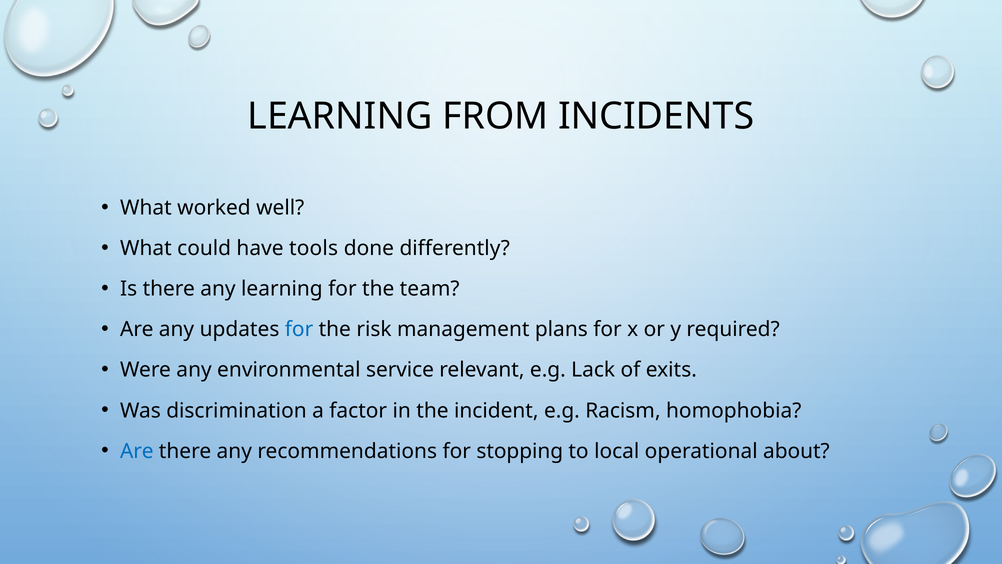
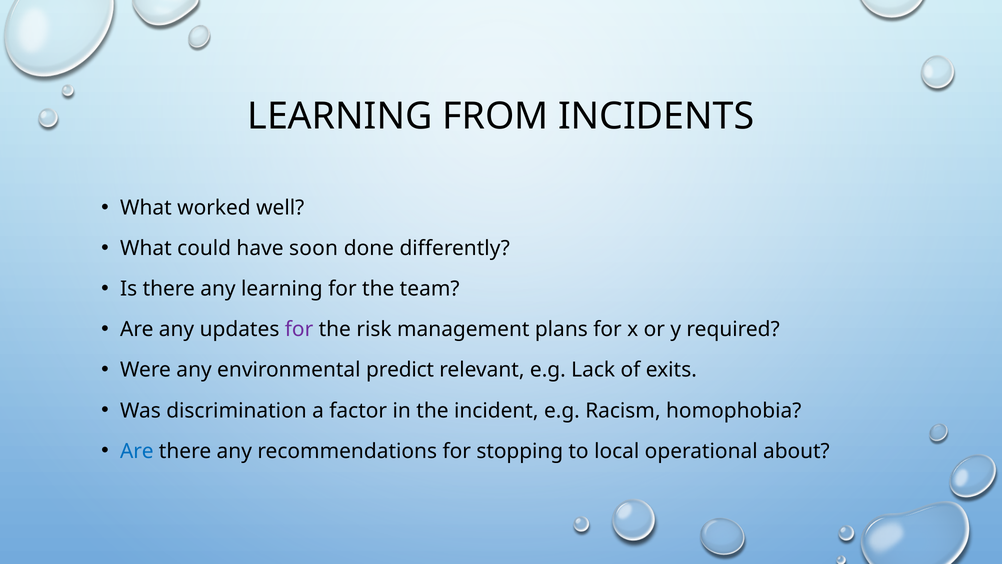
tools: tools -> soon
for at (299, 329) colour: blue -> purple
service: service -> predict
